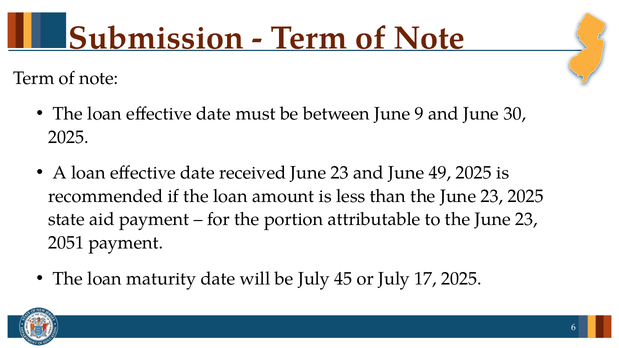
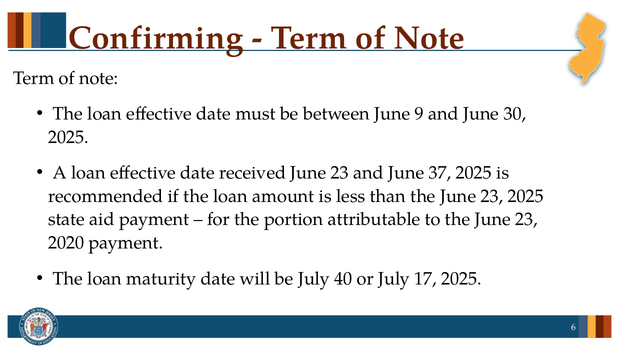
Submission: Submission -> Confirming
49: 49 -> 37
2051: 2051 -> 2020
45: 45 -> 40
